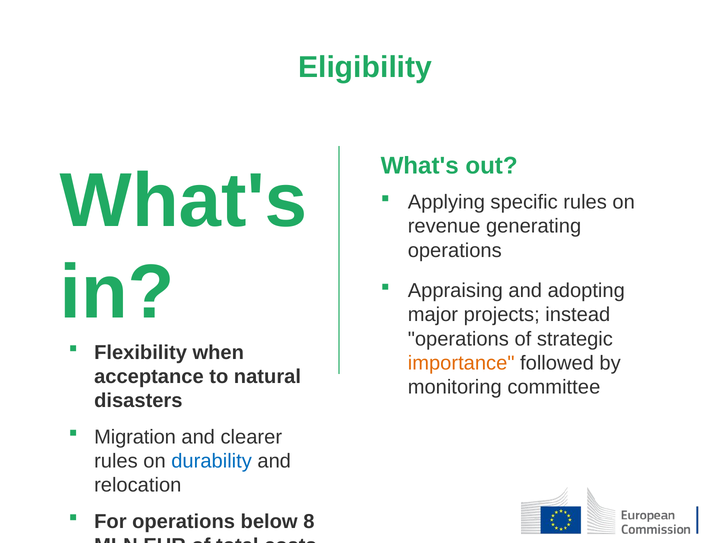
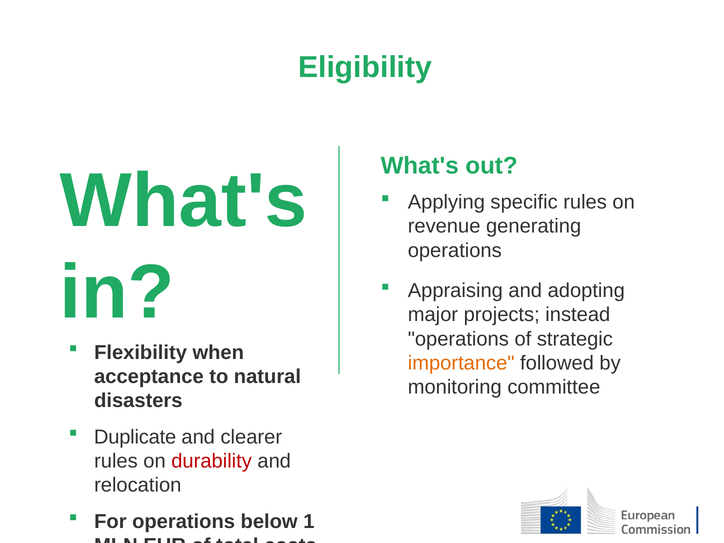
Migration: Migration -> Duplicate
durability colour: blue -> red
8: 8 -> 1
